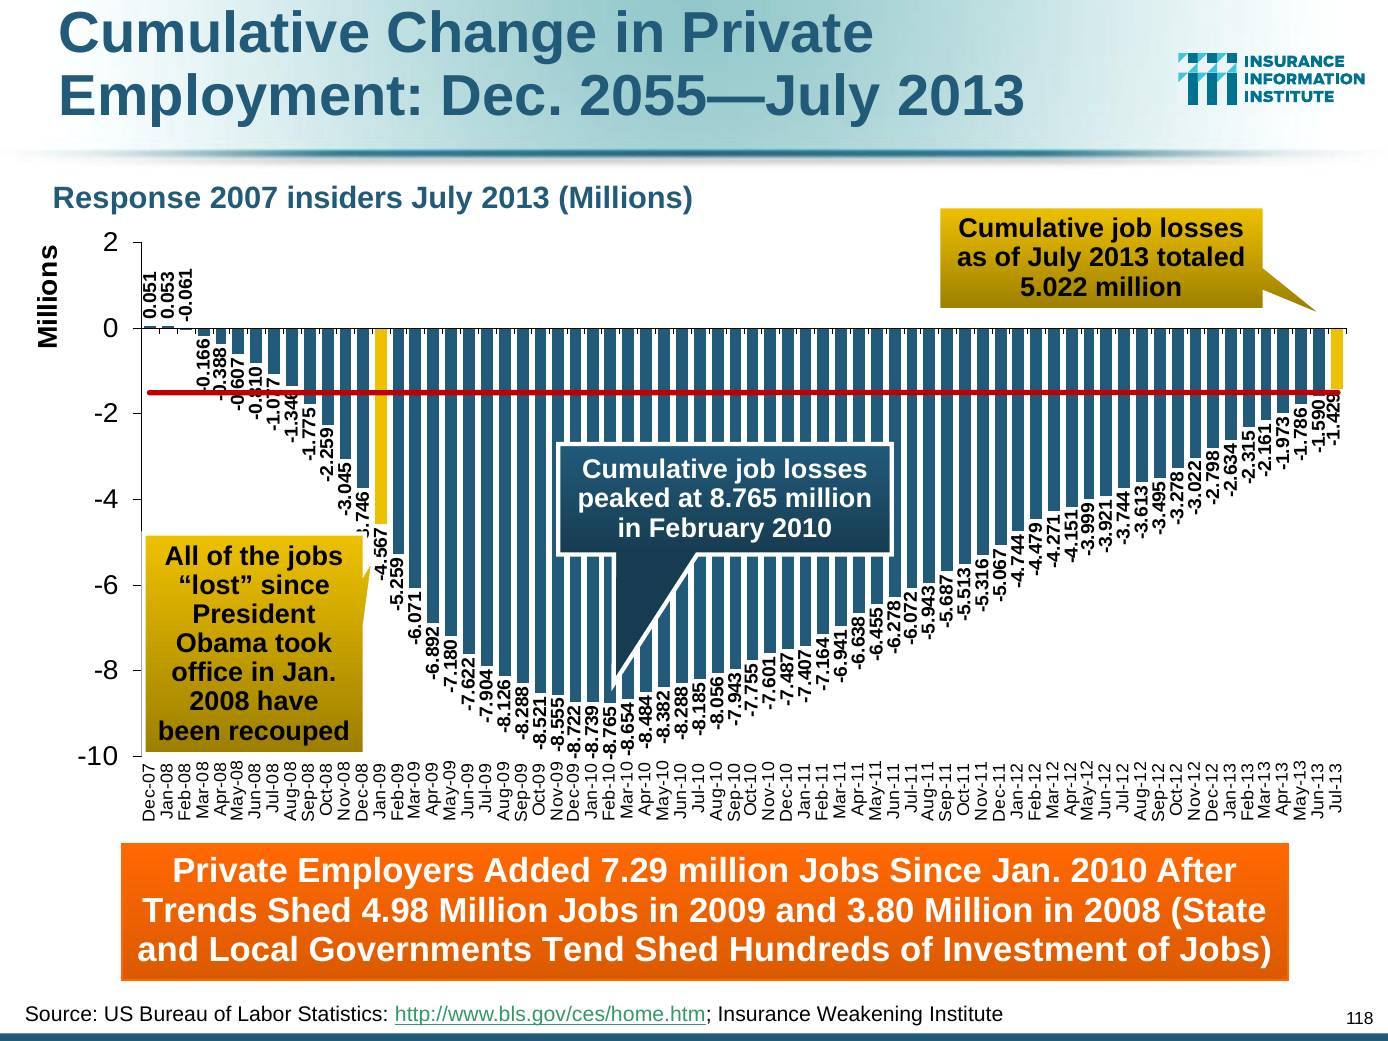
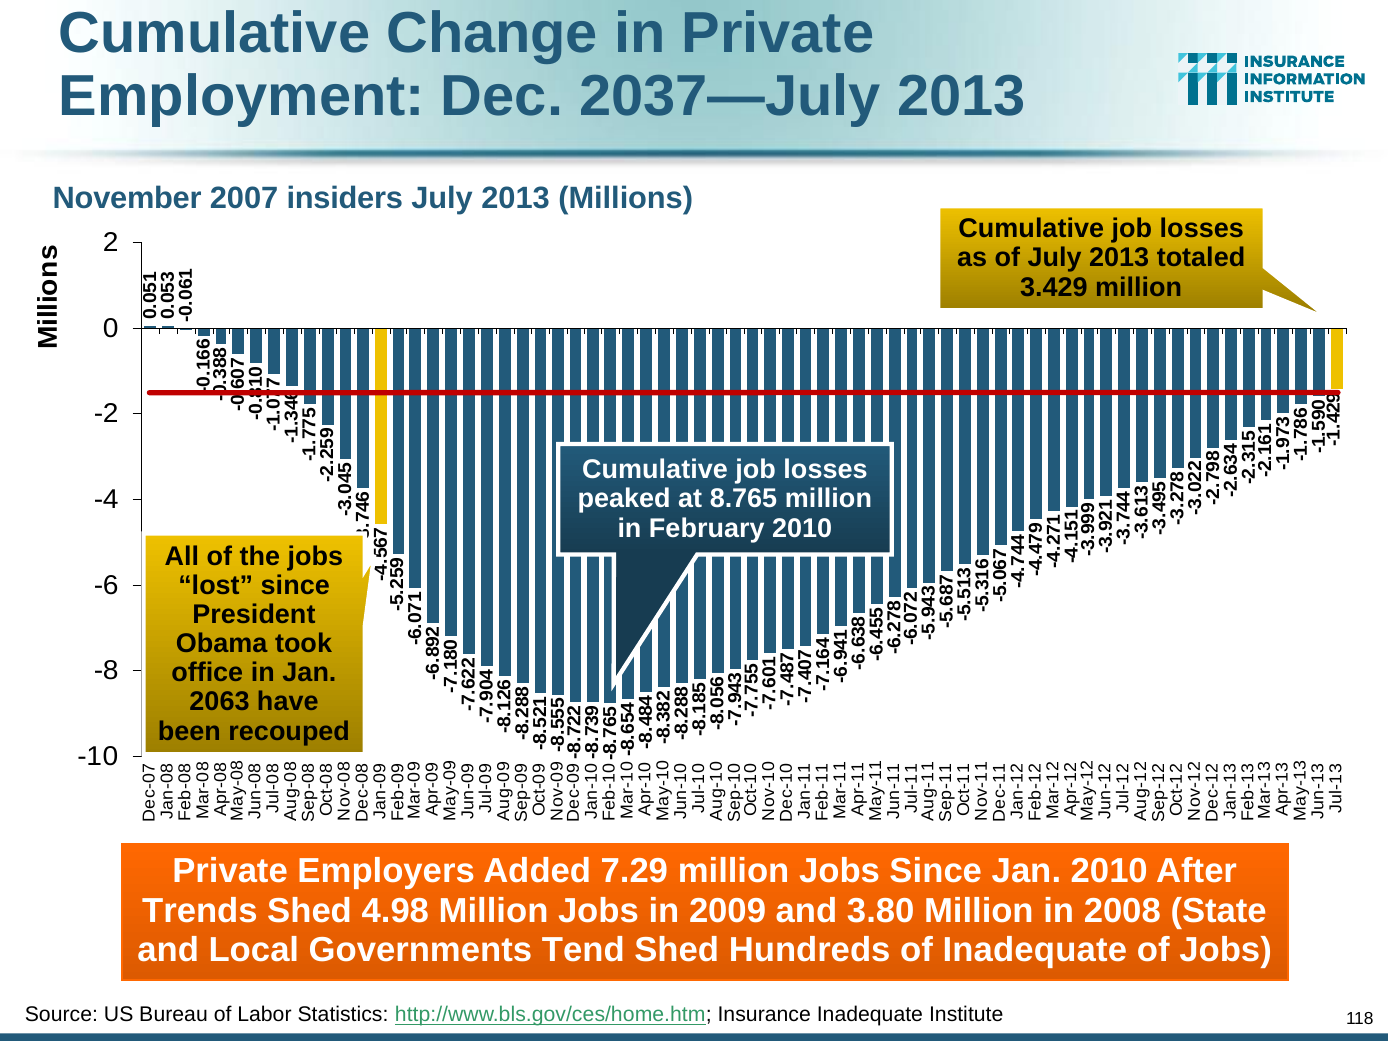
2055—July: 2055—July -> 2037—July
Response: Response -> November
5.022: 5.022 -> 3.429
2008 at (219, 702): 2008 -> 2063
of Investment: Investment -> Inadequate
Insurance Weakening: Weakening -> Inadequate
